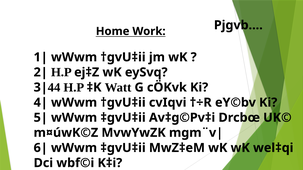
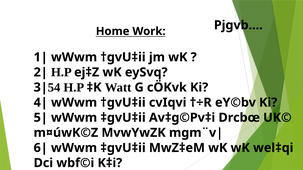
44: 44 -> 54
